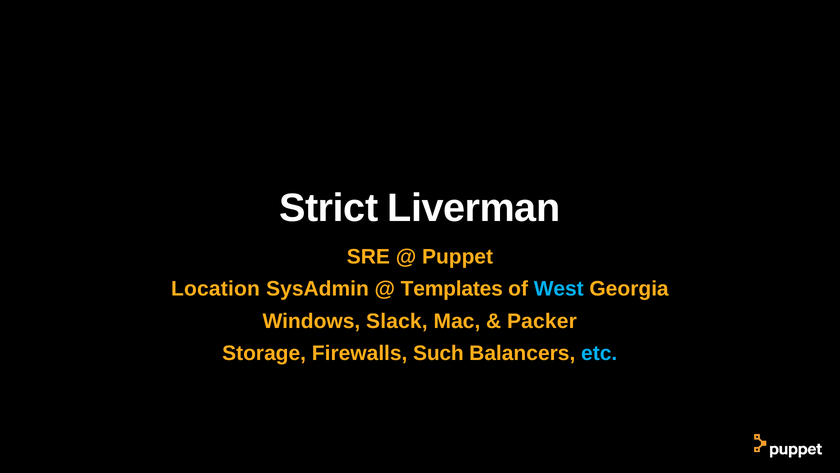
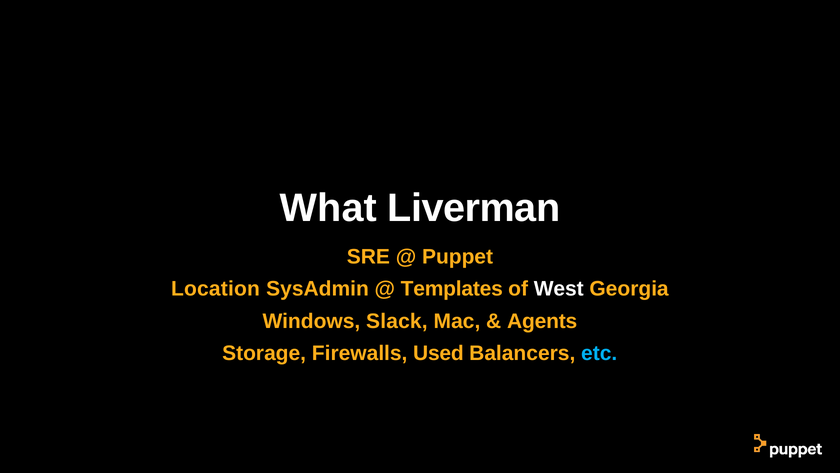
Strict: Strict -> What
West colour: light blue -> white
Packer: Packer -> Agents
Such: Such -> Used
